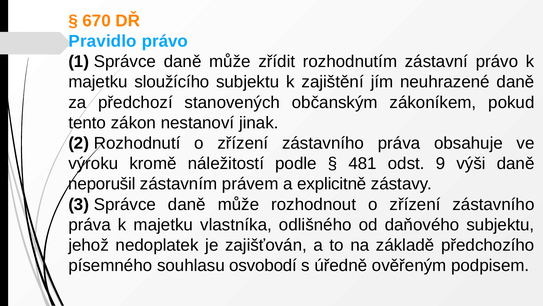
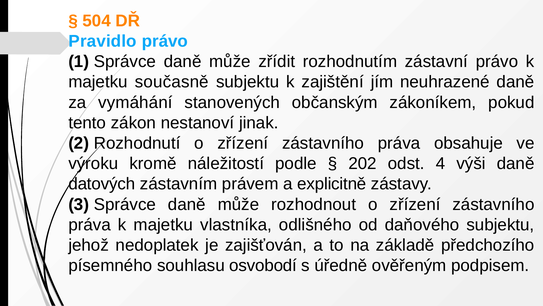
670: 670 -> 504
sloužícího: sloužícího -> současně
předchozí: předchozí -> vymáhání
481: 481 -> 202
9: 9 -> 4
neporušil: neporušil -> datových
